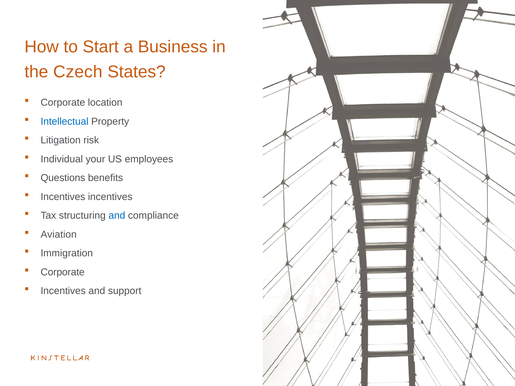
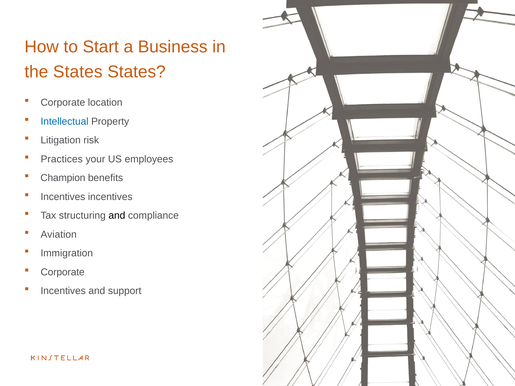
the Czech: Czech -> States
Individual: Individual -> Practices
Questions: Questions -> Champion
and at (117, 216) colour: blue -> black
